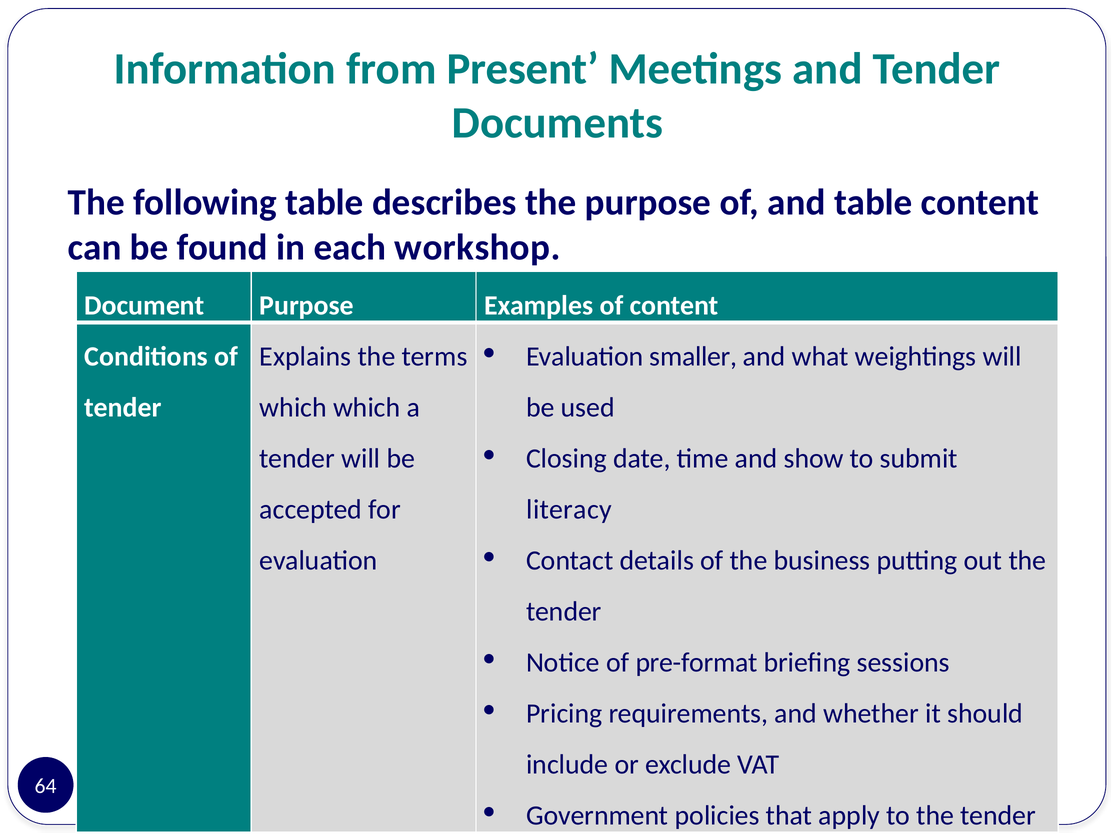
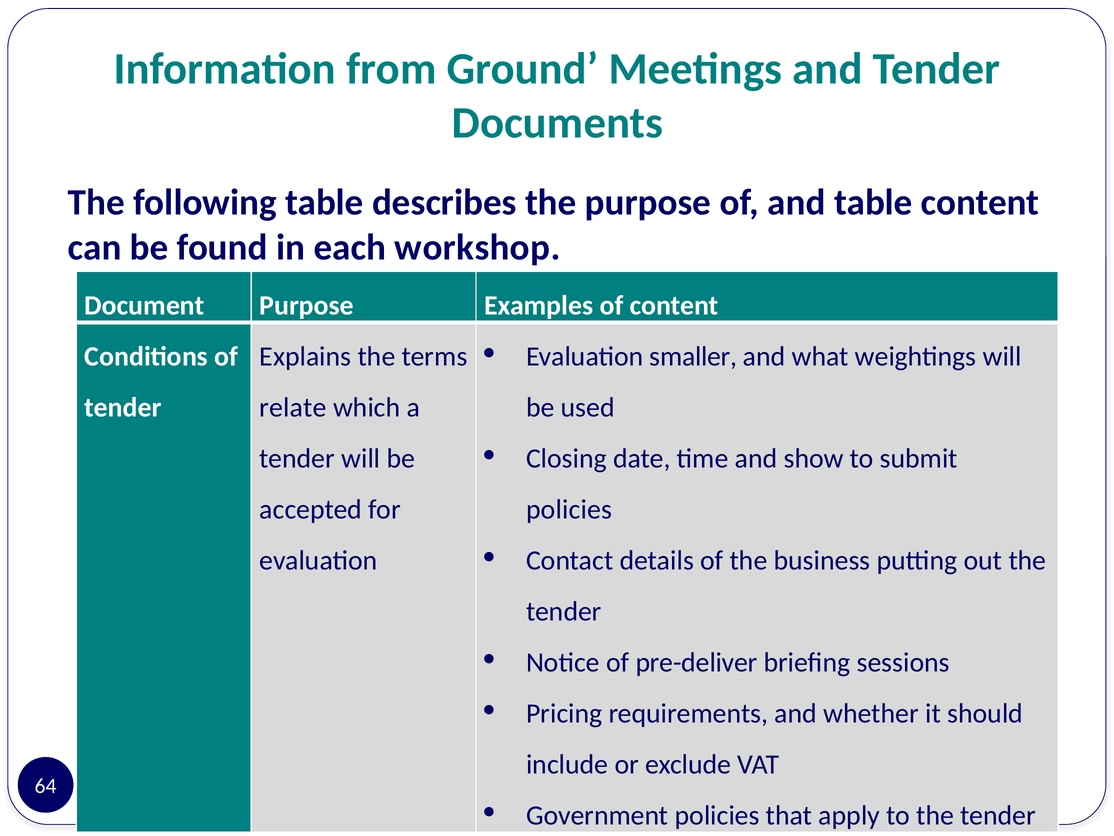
Present: Present -> Ground
which at (293, 408): which -> relate
literacy at (569, 509): literacy -> policies
pre-format: pre-format -> pre-deliver
